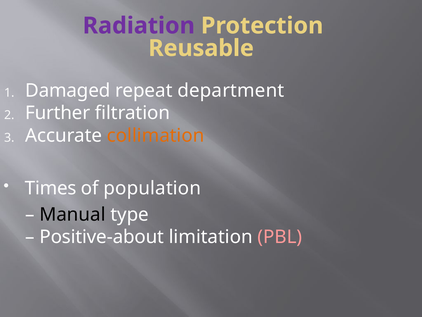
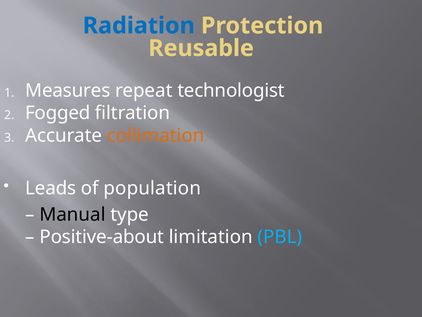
Radiation colour: purple -> blue
Damaged: Damaged -> Measures
department: department -> technologist
Further: Further -> Fogged
Times: Times -> Leads
PBL colour: pink -> light blue
